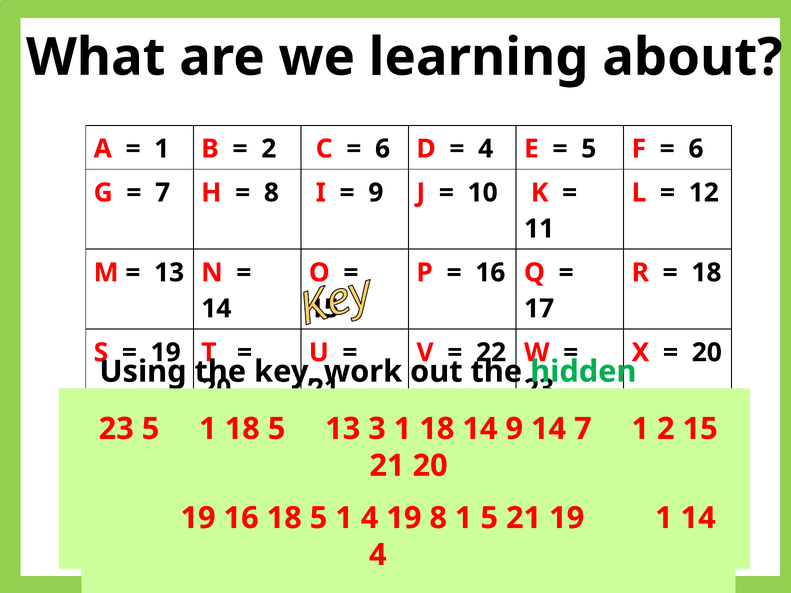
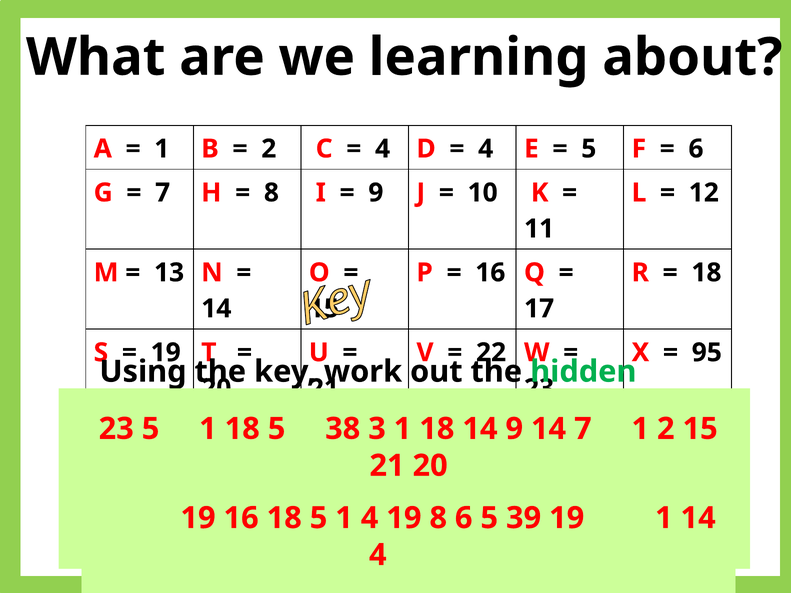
6 at (383, 149): 6 -> 4
20 at (707, 353): 20 -> 95
13 at (343, 429): 13 -> 38
8 1: 1 -> 6
5 21: 21 -> 39
